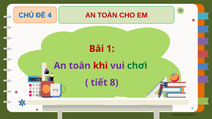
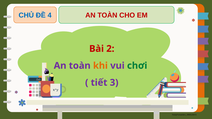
1: 1 -> 2
khi colour: red -> orange
8: 8 -> 3
